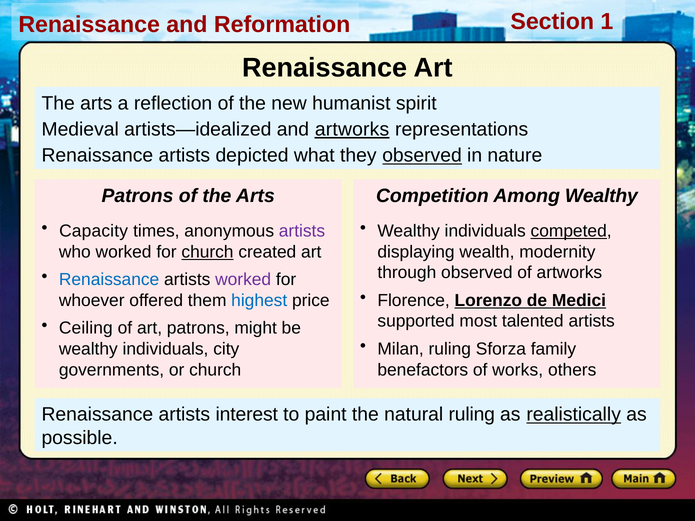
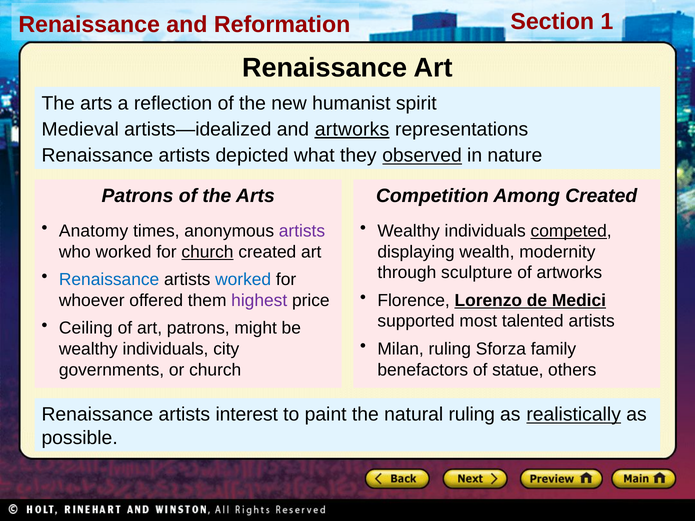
Among Wealthy: Wealthy -> Created
Capacity: Capacity -> Anatomy
through observed: observed -> sculpture
worked at (243, 280) colour: purple -> blue
highest colour: blue -> purple
works: works -> statue
